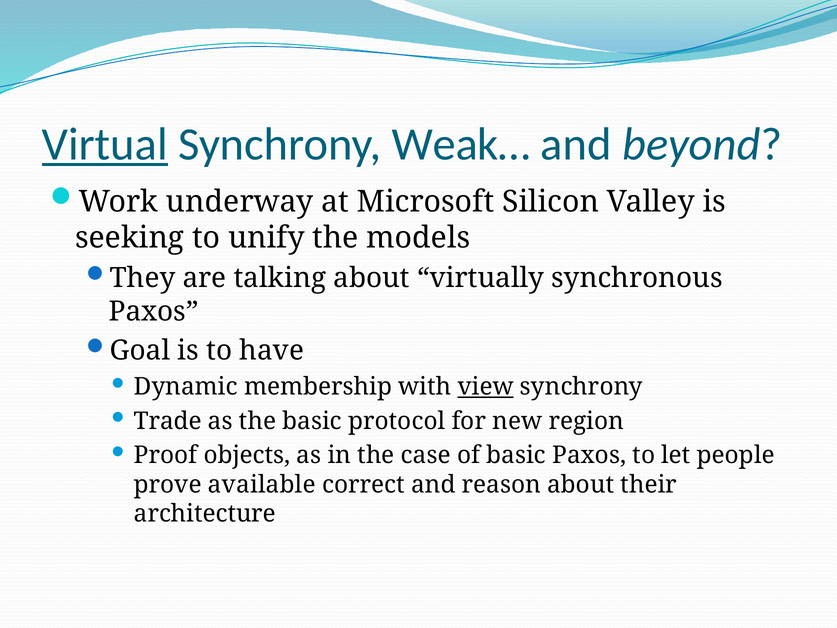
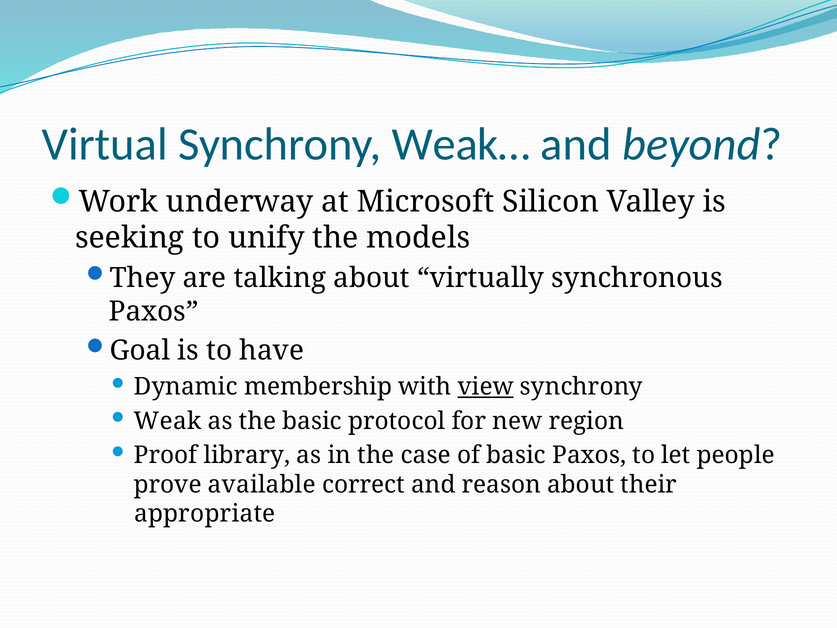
Virtual underline: present -> none
Trade: Trade -> Weak
objects: objects -> library
architecture: architecture -> appropriate
